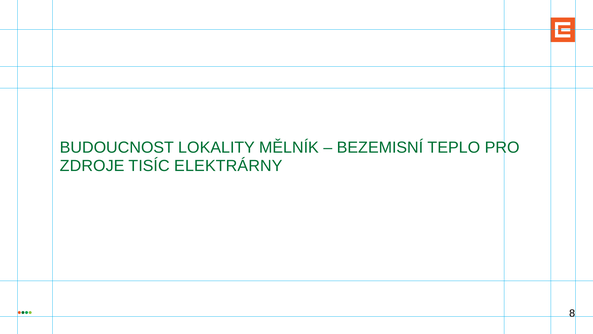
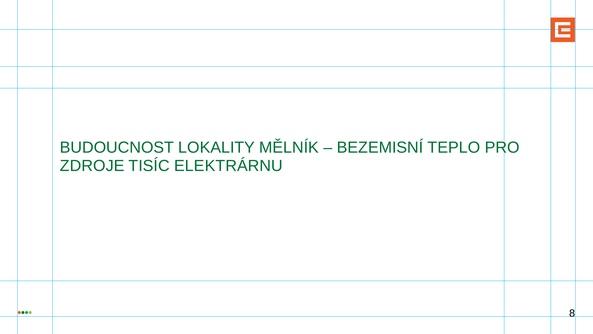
ELEKTRÁRNY: ELEKTRÁRNY -> ELEKTRÁRNU
